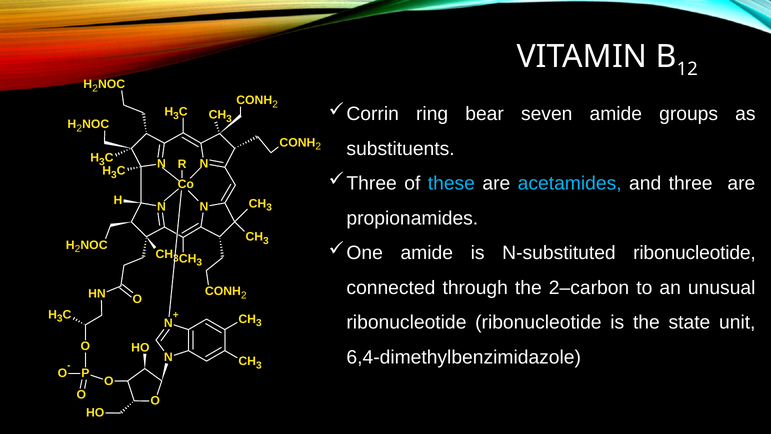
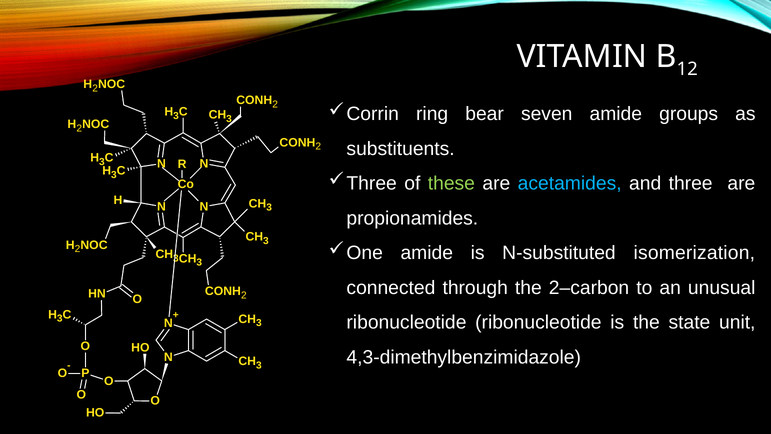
these colour: light blue -> light green
N-substituted ribonucleotide: ribonucleotide -> isomerization
6,4-dimethylbenzimidazole: 6,4-dimethylbenzimidazole -> 4,3-dimethylbenzimidazole
